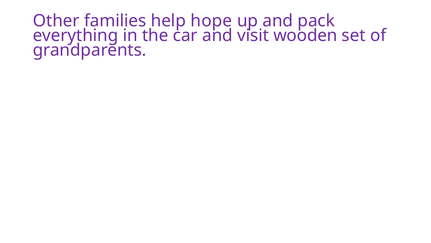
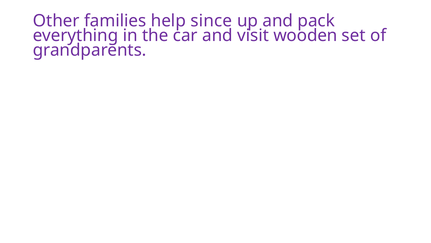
hope: hope -> since
